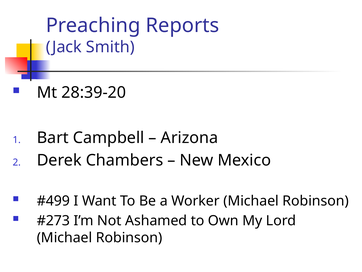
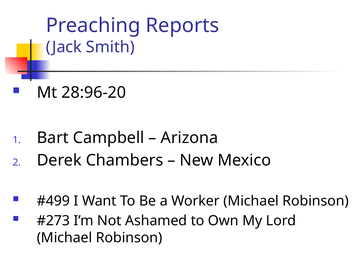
28:39-20: 28:39-20 -> 28:96-20
